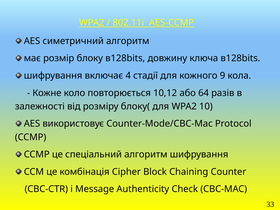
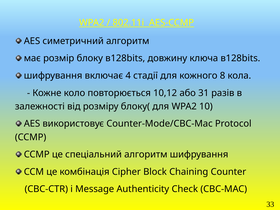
9: 9 -> 8
64: 64 -> 31
